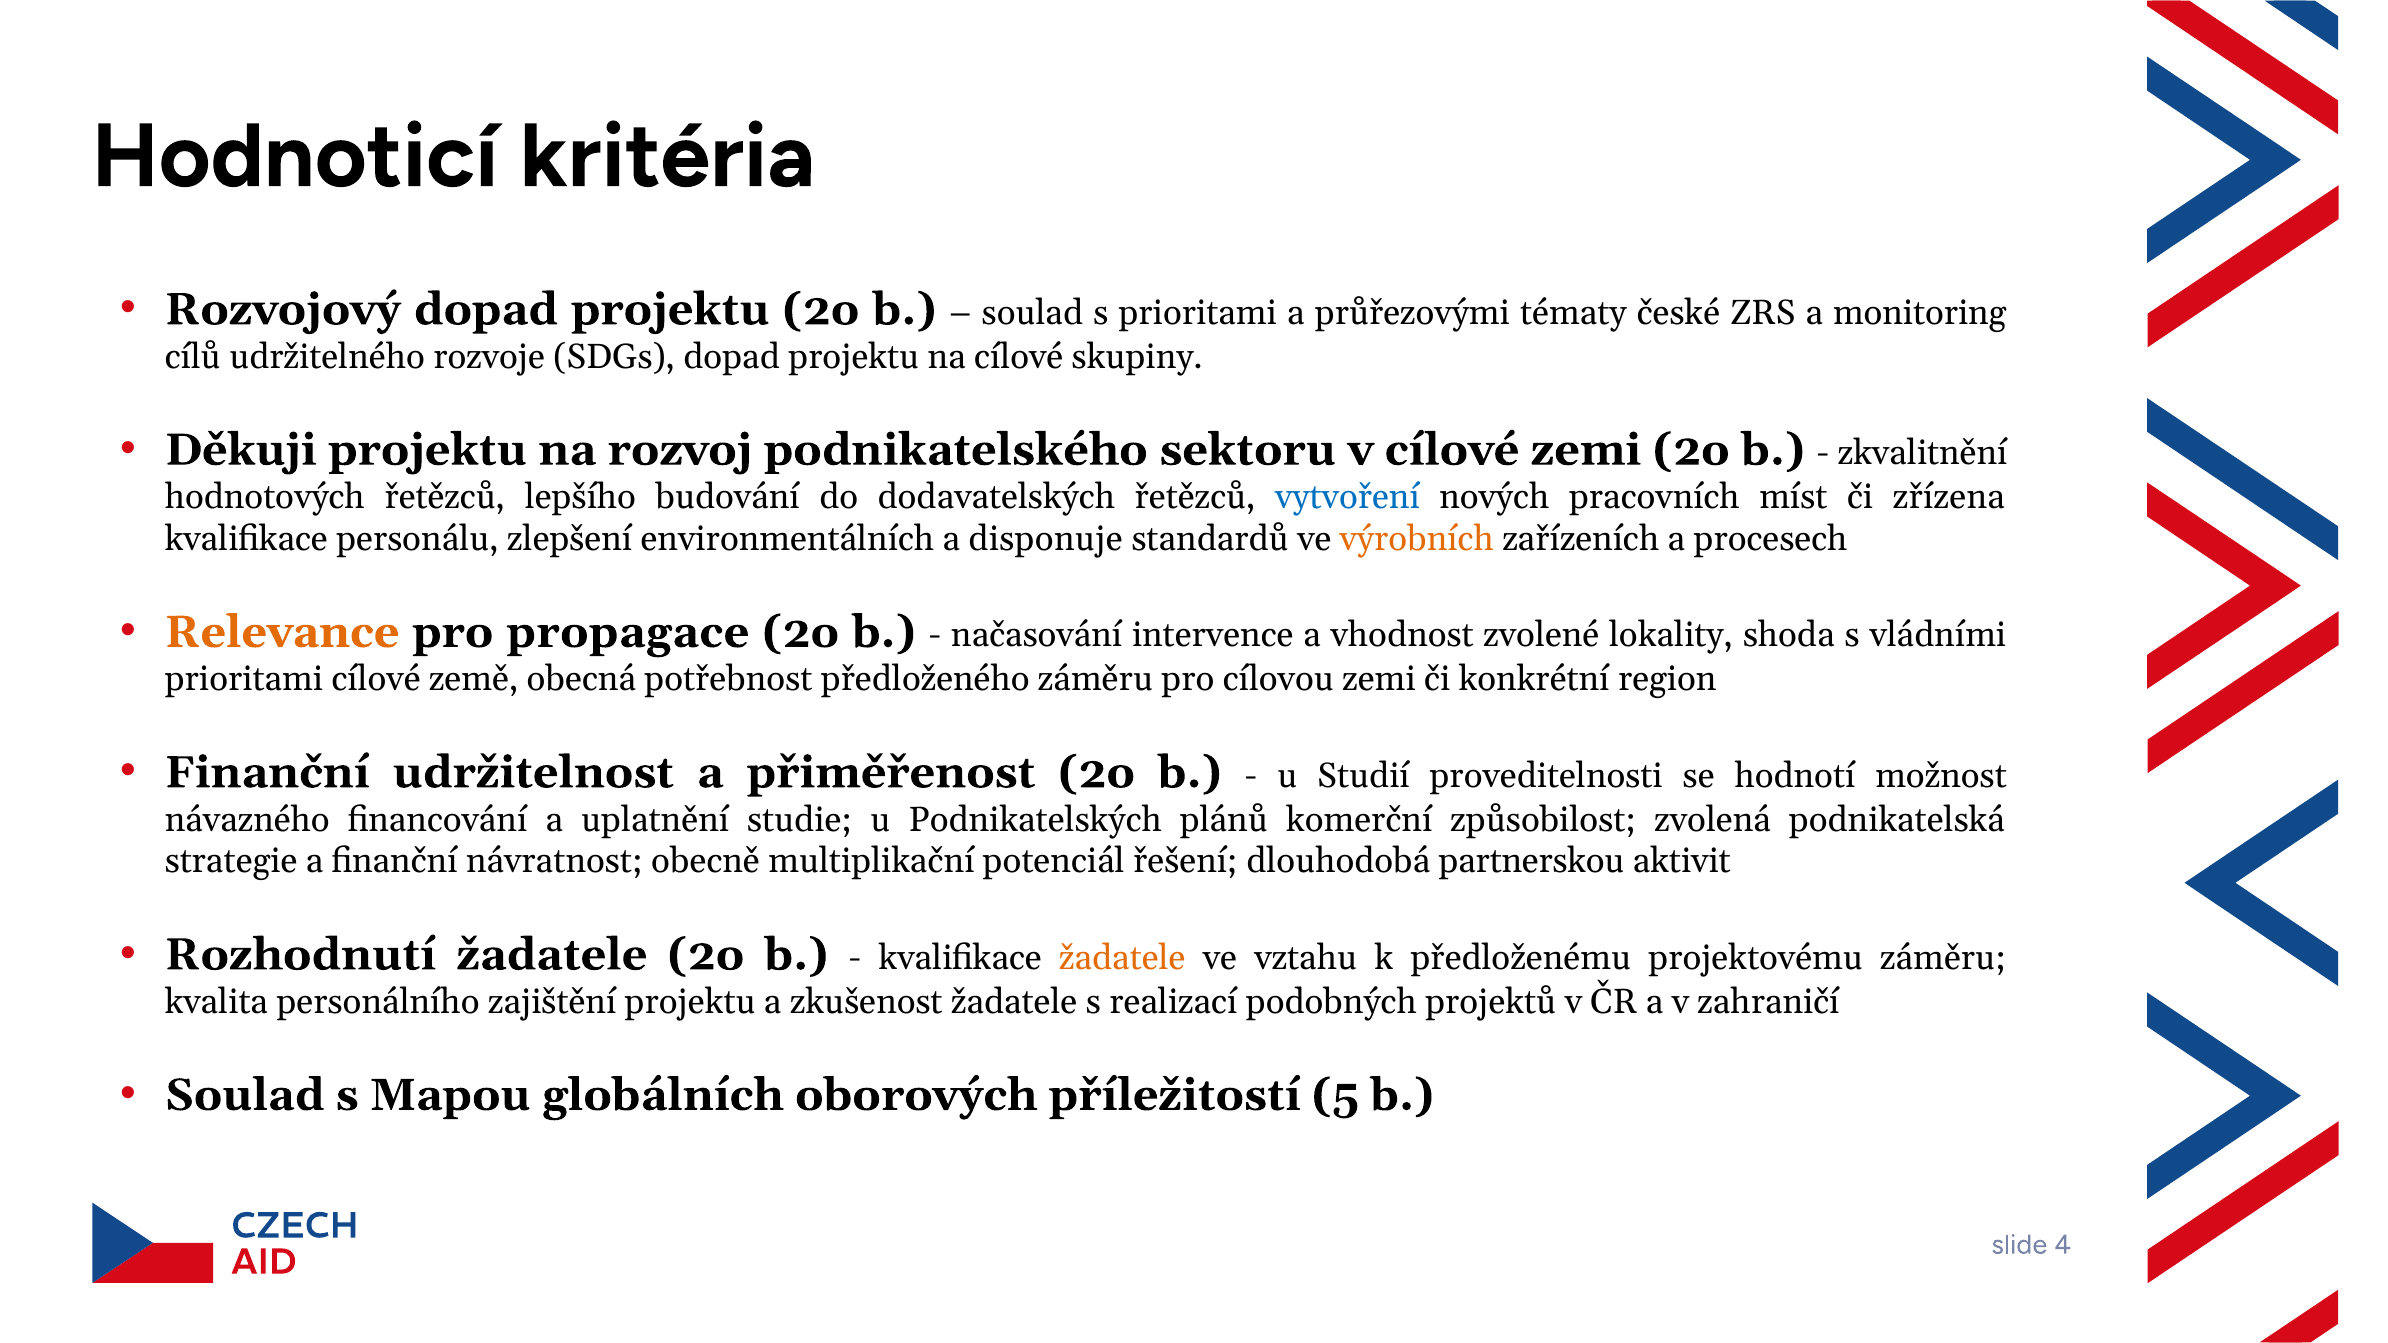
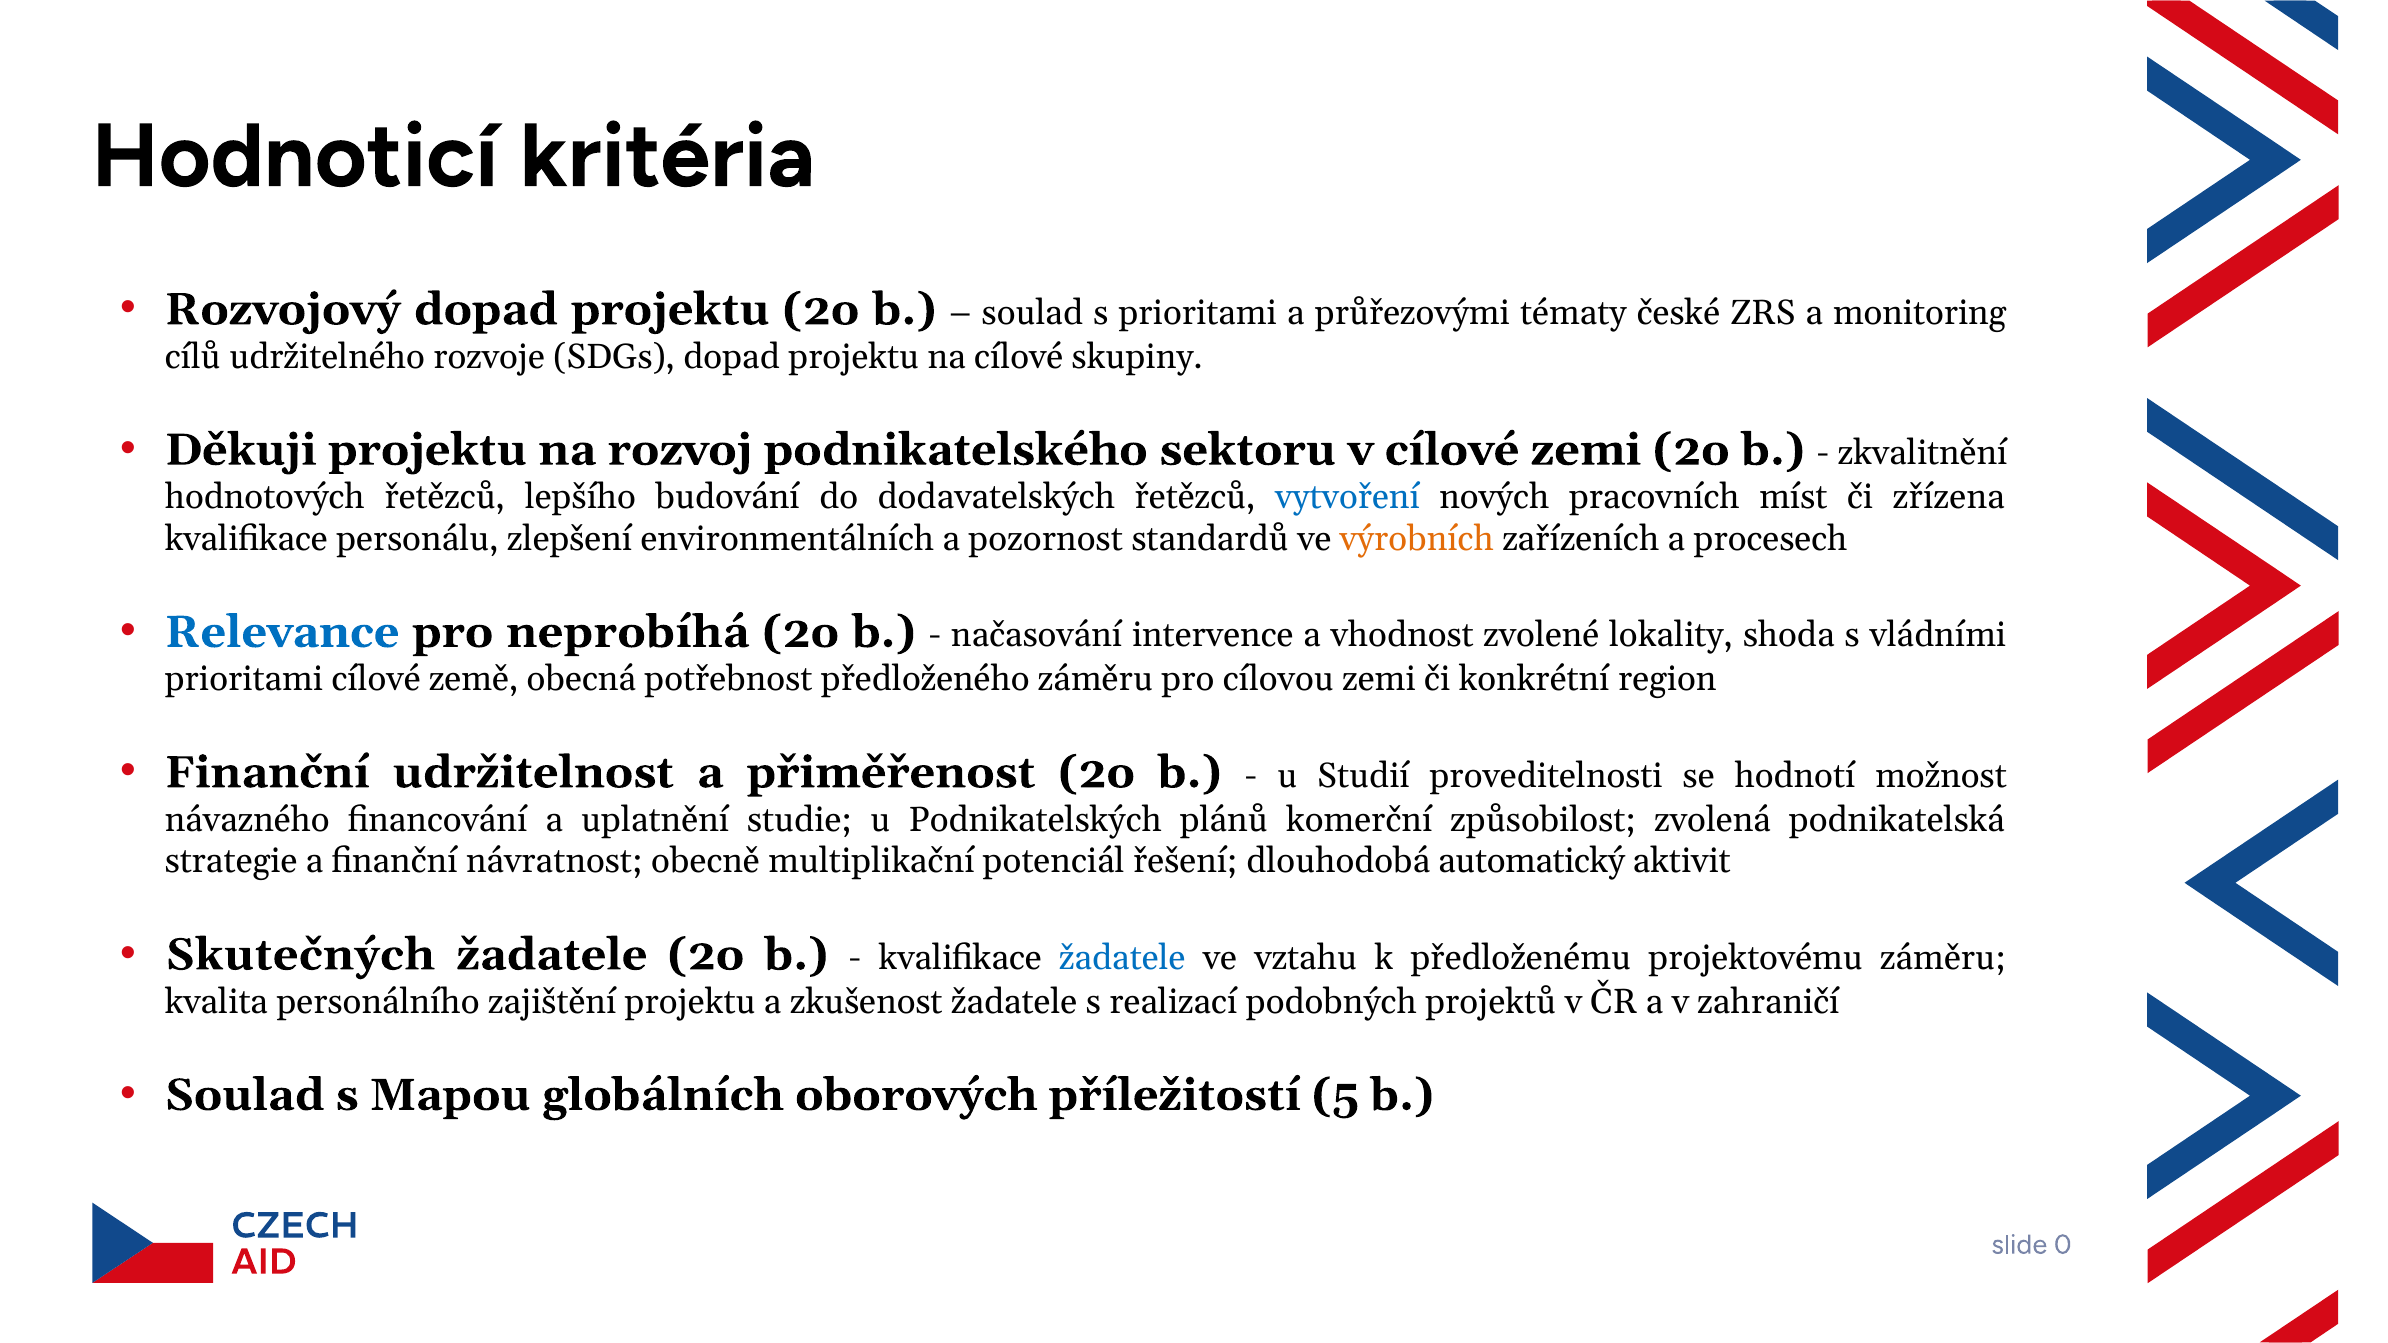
disponuje: disponuje -> pozornost
Relevance colour: orange -> blue
propagace: propagace -> neprobíhá
partnerskou: partnerskou -> automatický
Rozhodnutí: Rozhodnutí -> Skutečných
žadatele at (1122, 958) colour: orange -> blue
4: 4 -> 0
